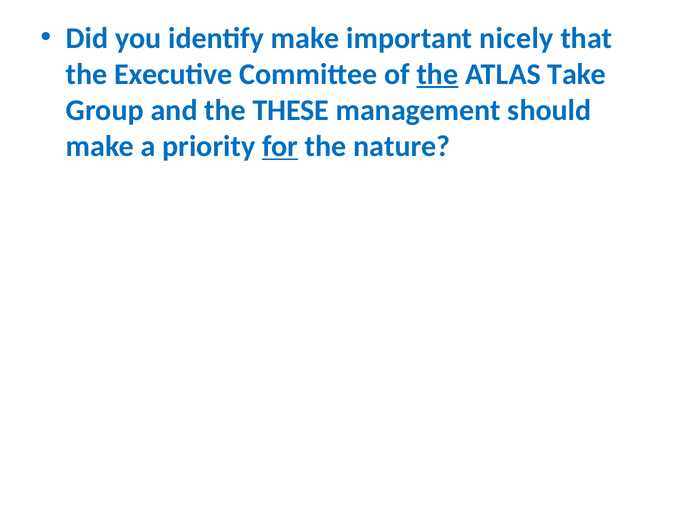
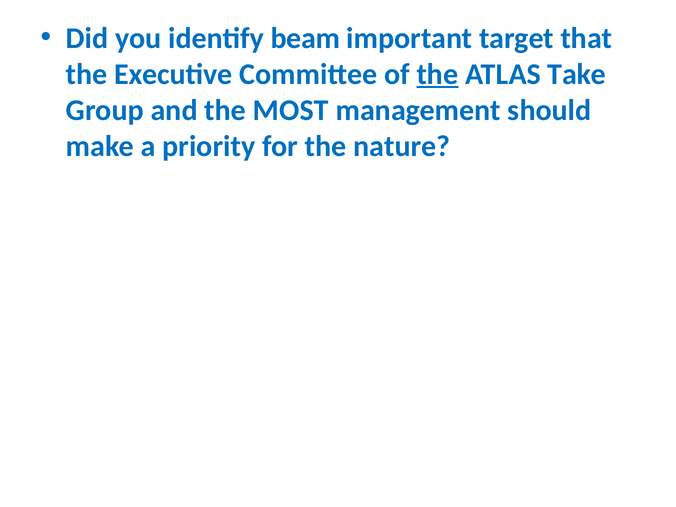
identify make: make -> beam
nicely: nicely -> target
THESE: THESE -> MOST
for underline: present -> none
